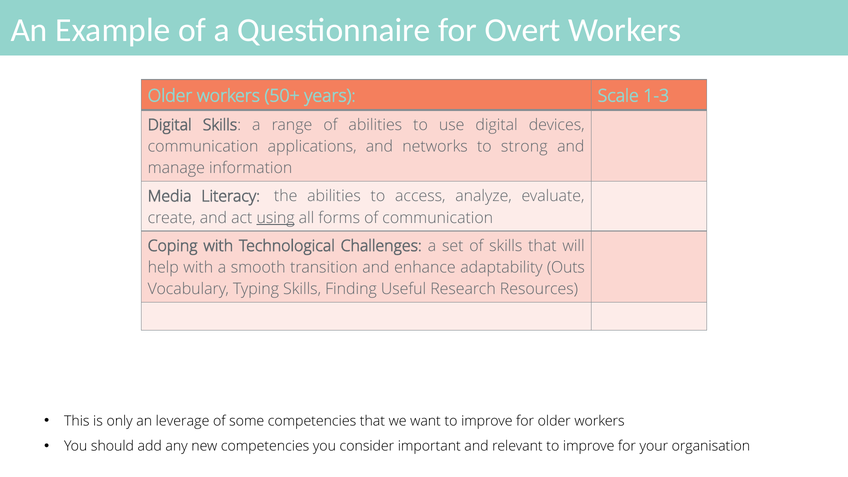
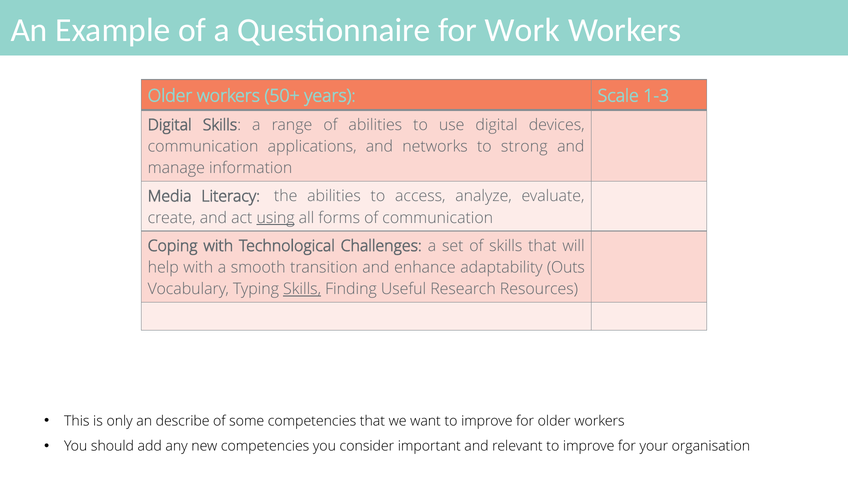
Overt: Overt -> Work
Skills at (302, 289) underline: none -> present
leverage: leverage -> describe
